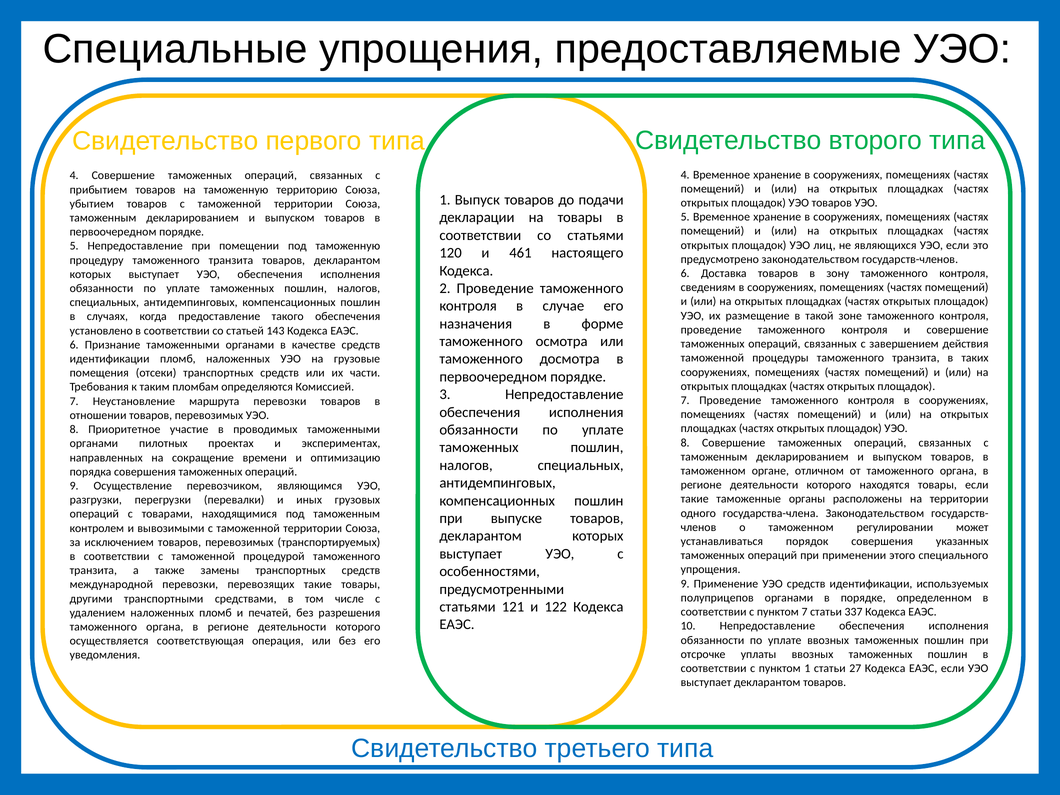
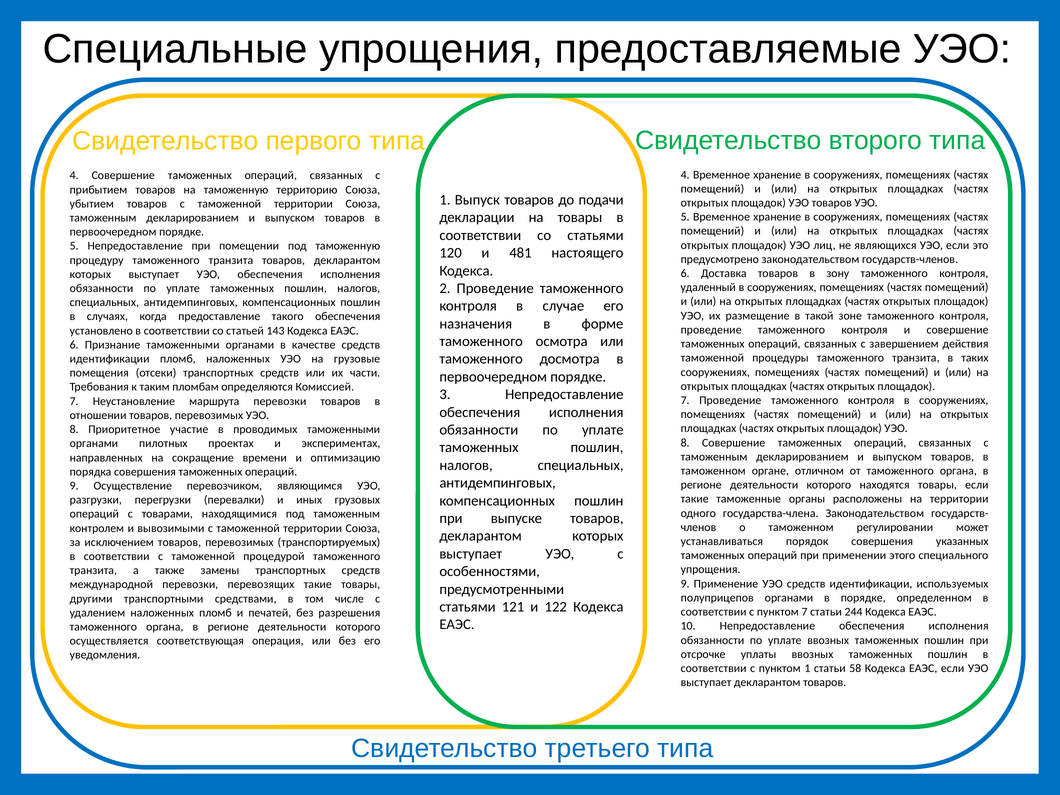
461: 461 -> 481
сведениям: сведениям -> удаленный
337: 337 -> 244
27: 27 -> 58
